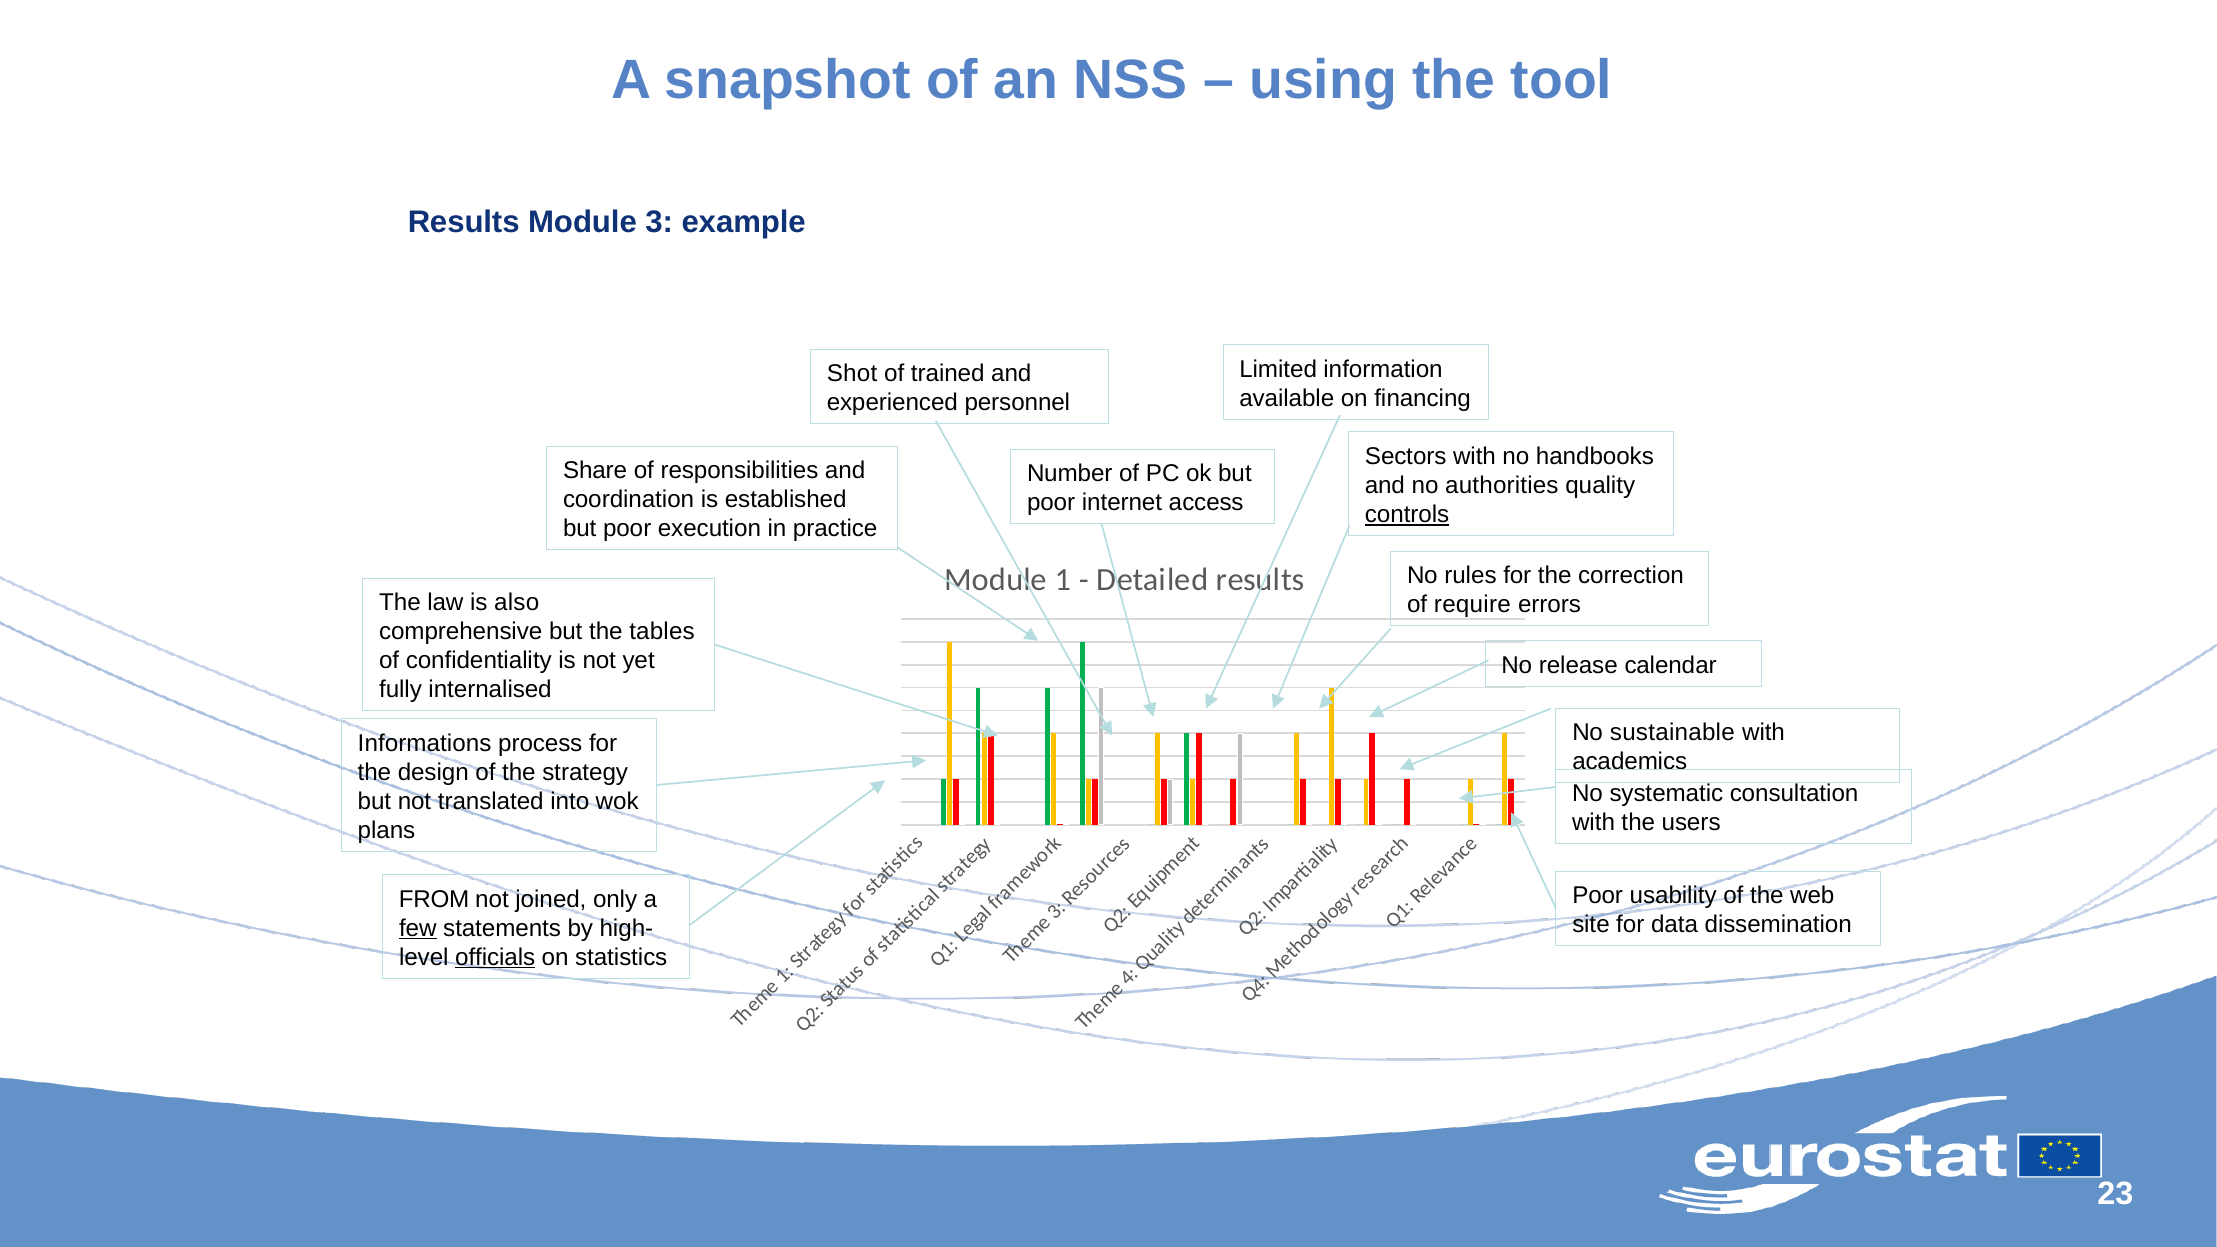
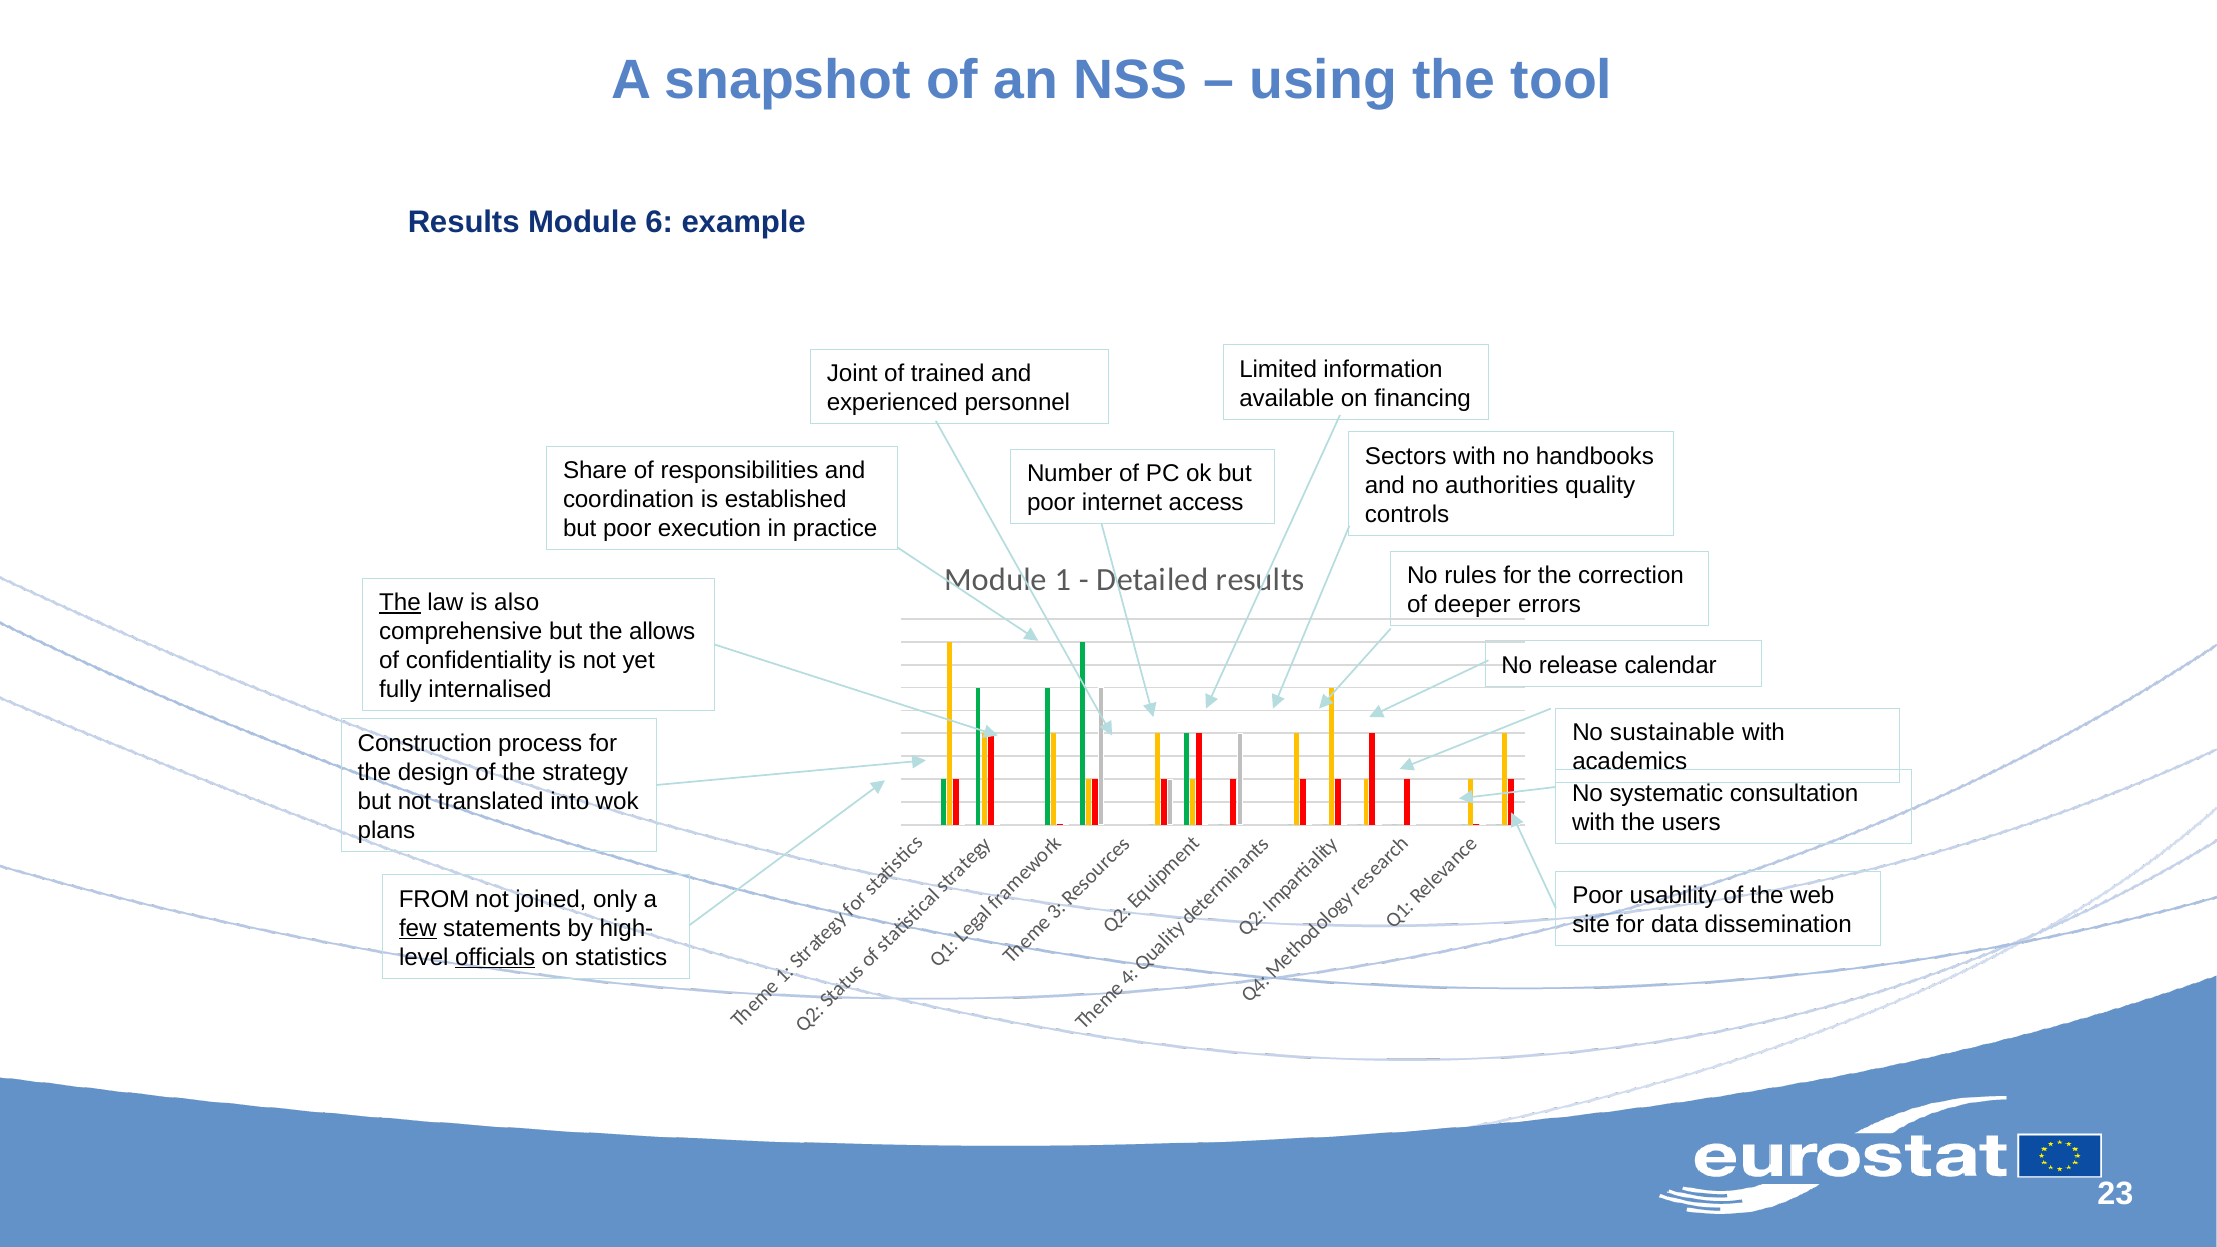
Module 3: 3 -> 6
Shot: Shot -> Joint
controls underline: present -> none
The at (400, 603) underline: none -> present
require: require -> deeper
tables: tables -> allows
Informations: Informations -> Construction
